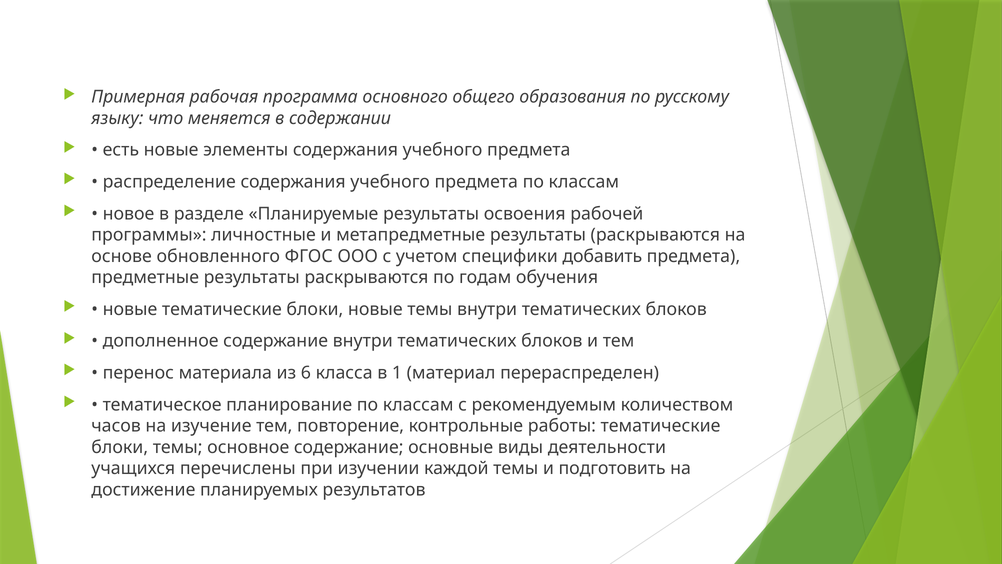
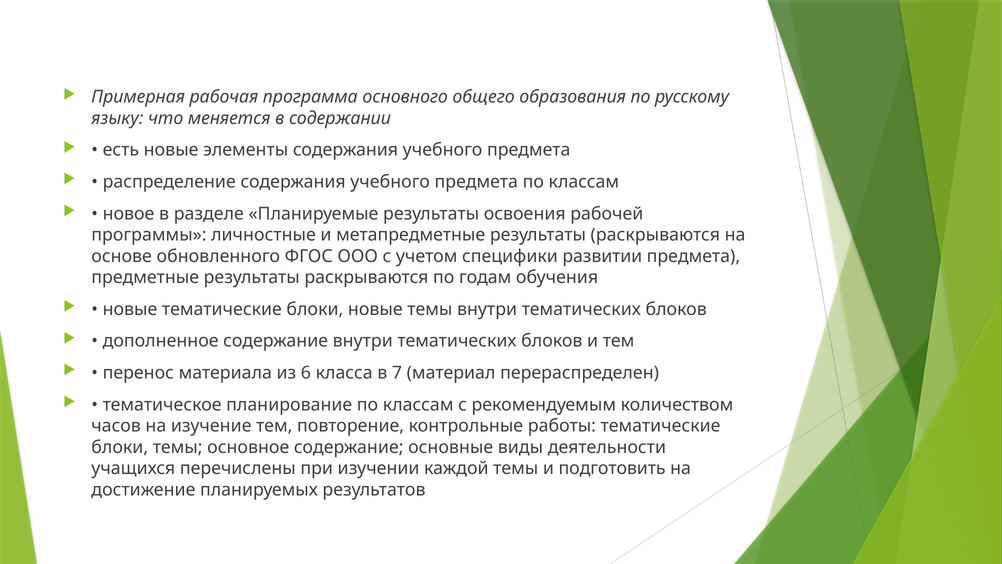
добавить: добавить -> развитии
1: 1 -> 7
